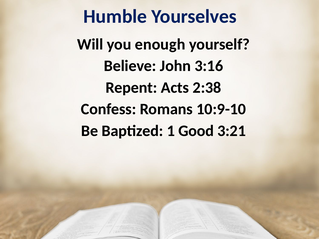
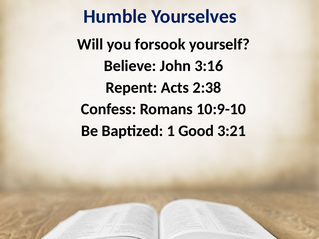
enough: enough -> forsook
